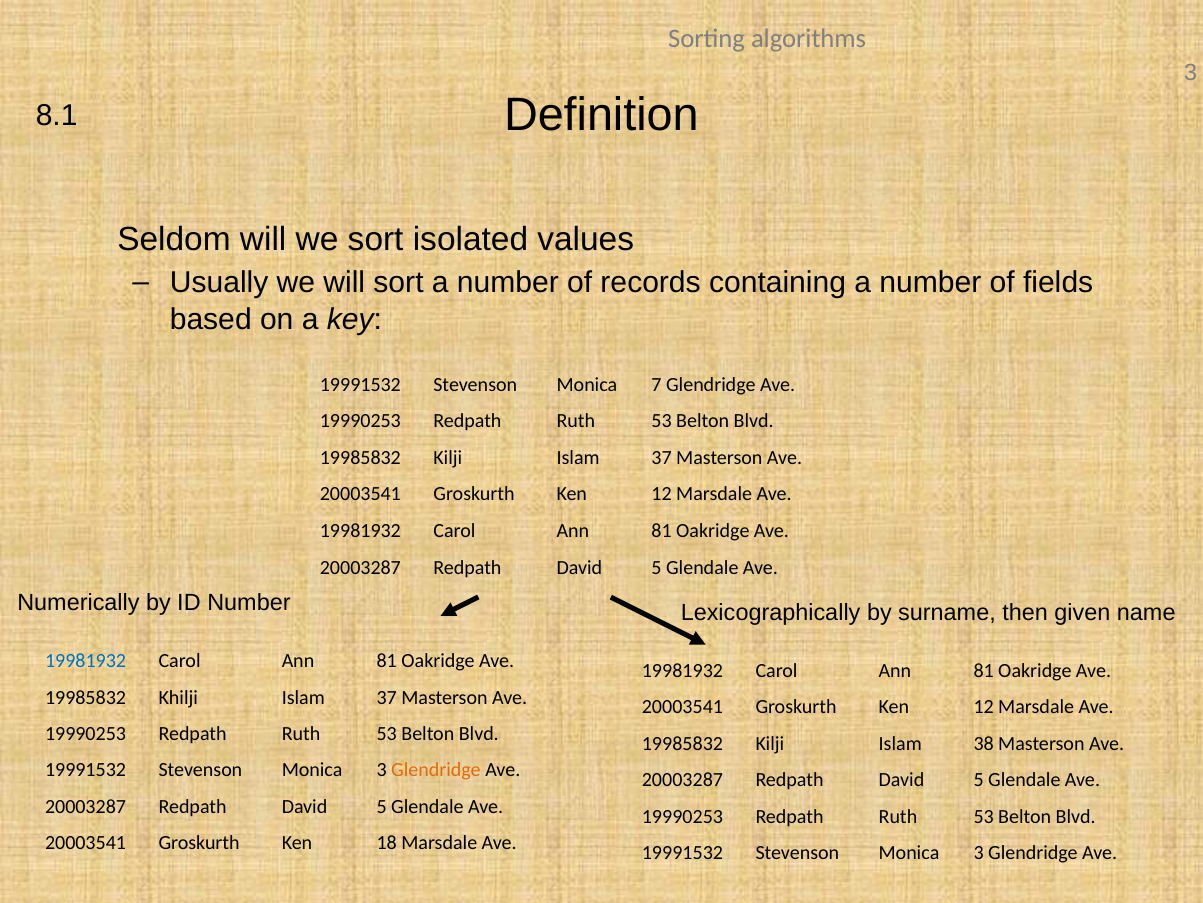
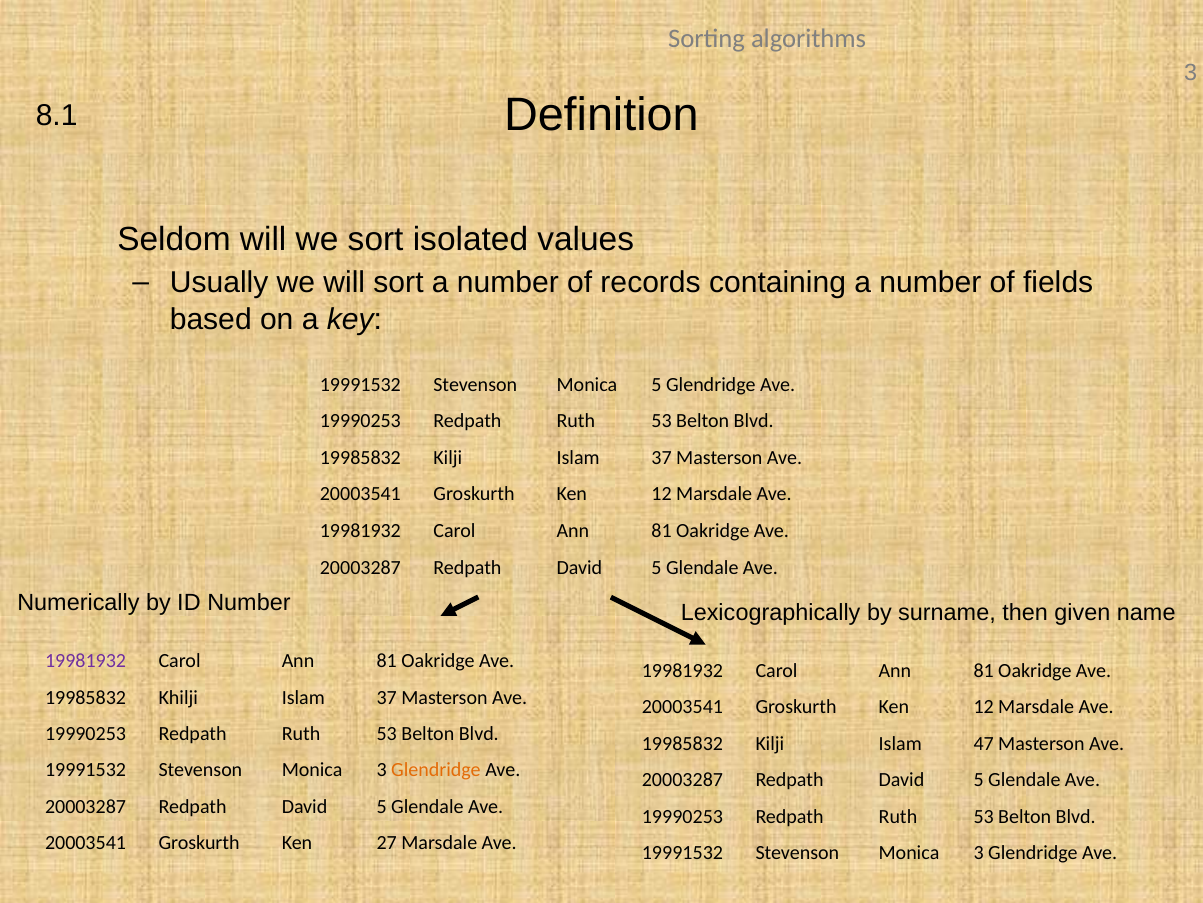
Monica 7: 7 -> 5
19981932 at (86, 660) colour: blue -> purple
38: 38 -> 47
18: 18 -> 27
